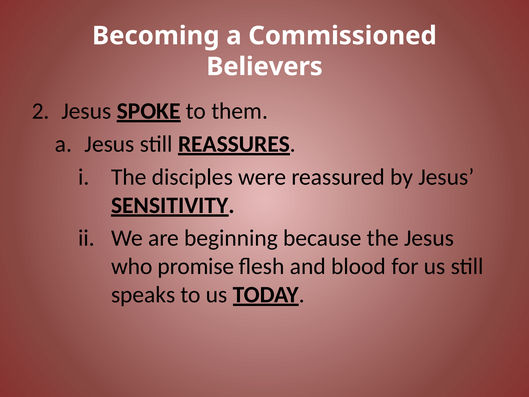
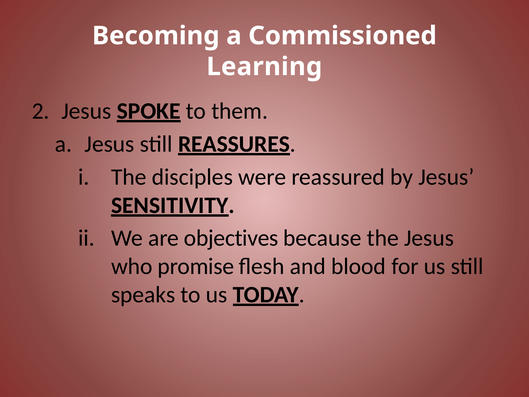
Believers: Believers -> Learning
beginning: beginning -> objectives
